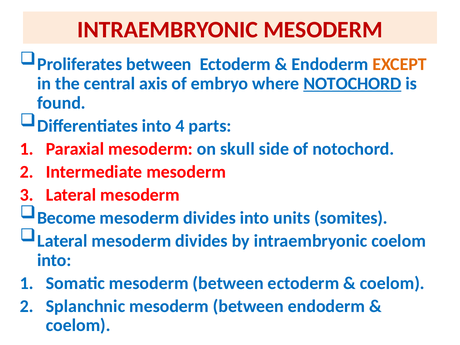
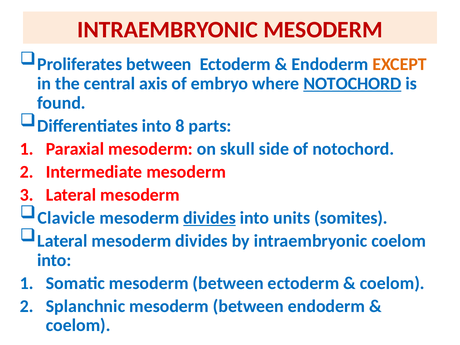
4: 4 -> 8
Become: Become -> Clavicle
divides at (210, 218) underline: none -> present
